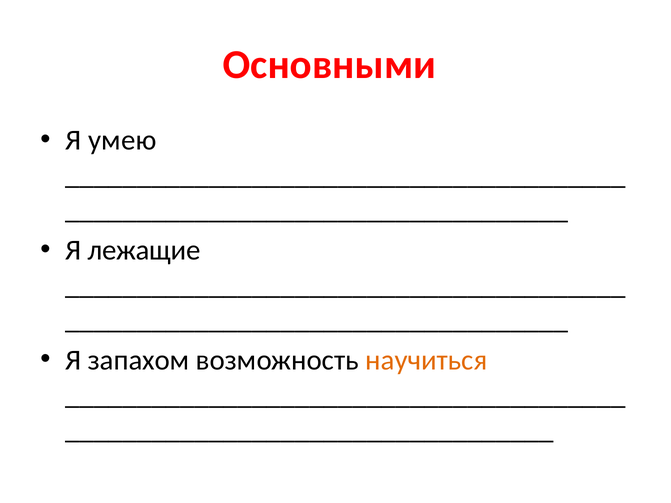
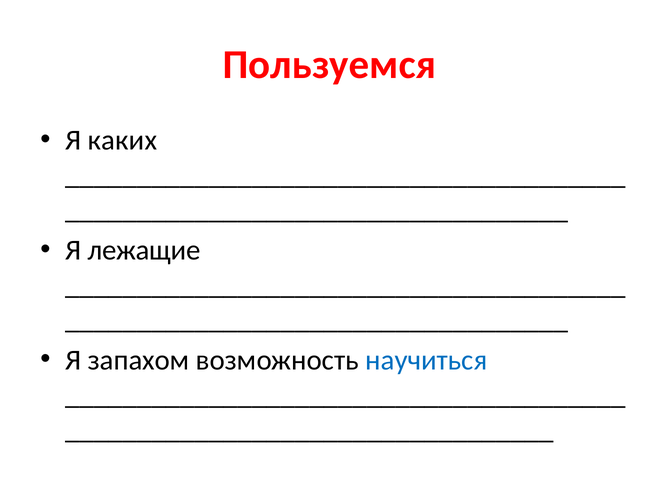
Основными: Основными -> Пользуемся
умею: умею -> каких
научиться colour: orange -> blue
